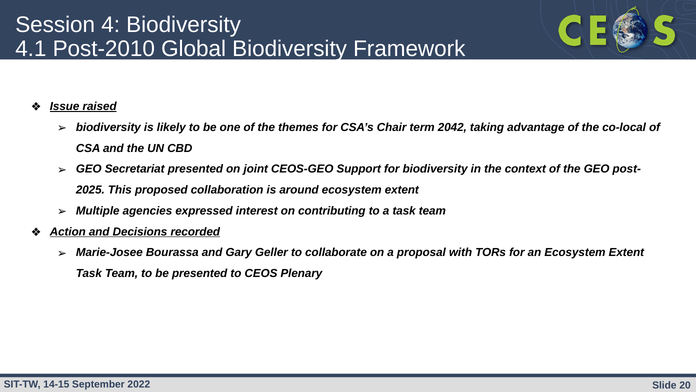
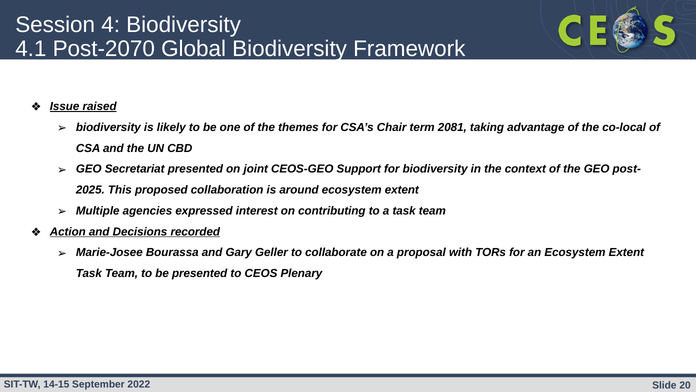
Post-2010: Post-2010 -> Post-2070
2042: 2042 -> 2081
